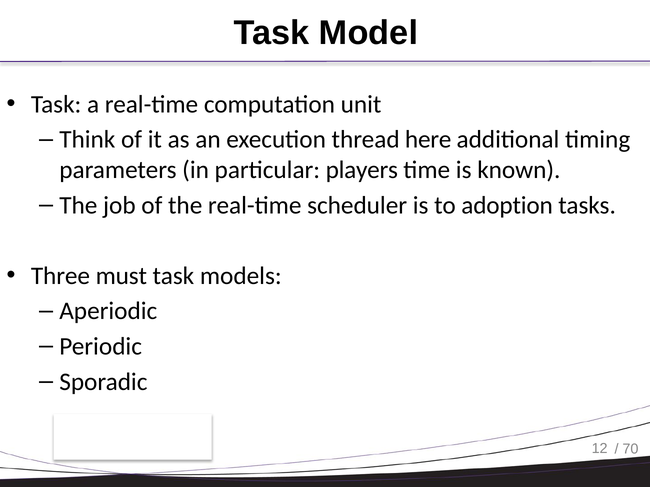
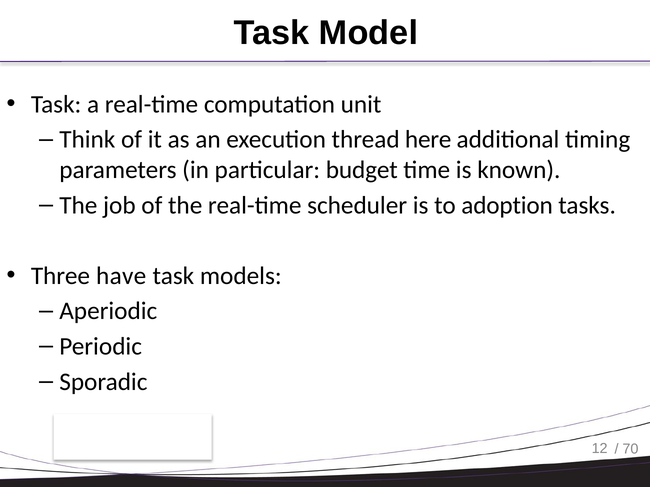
players: players -> budget
must: must -> have
